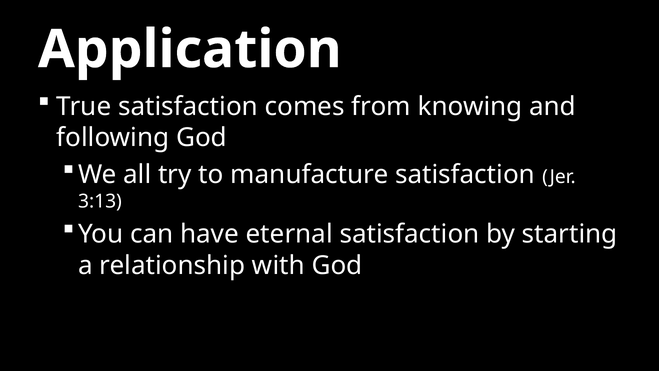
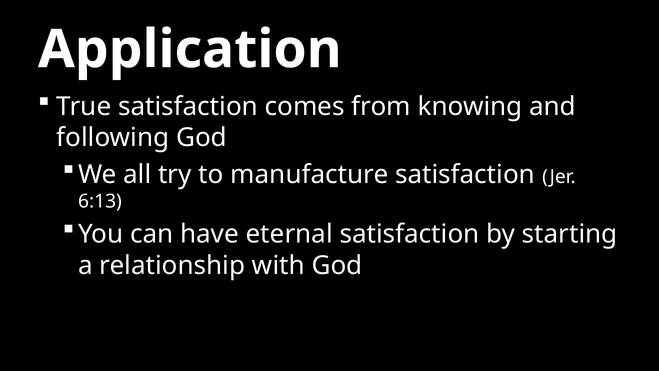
3:13: 3:13 -> 6:13
